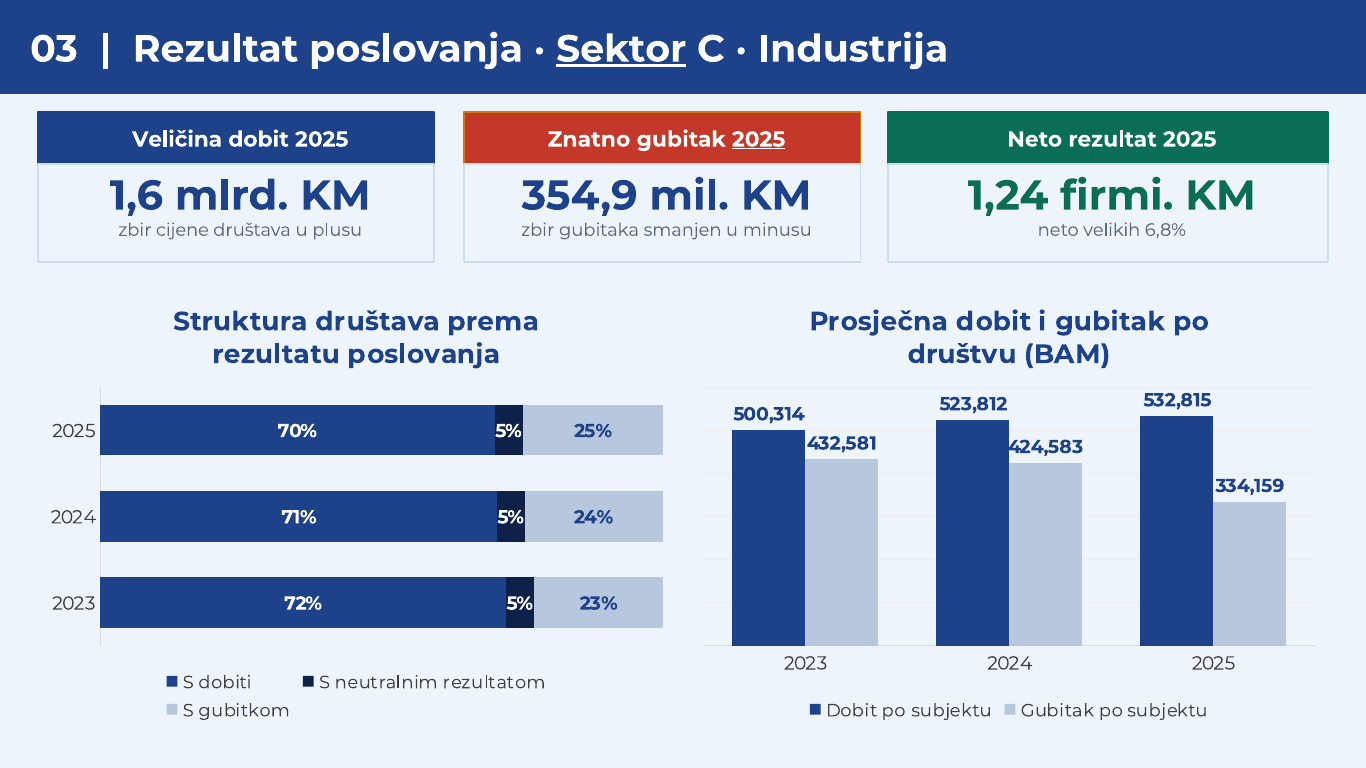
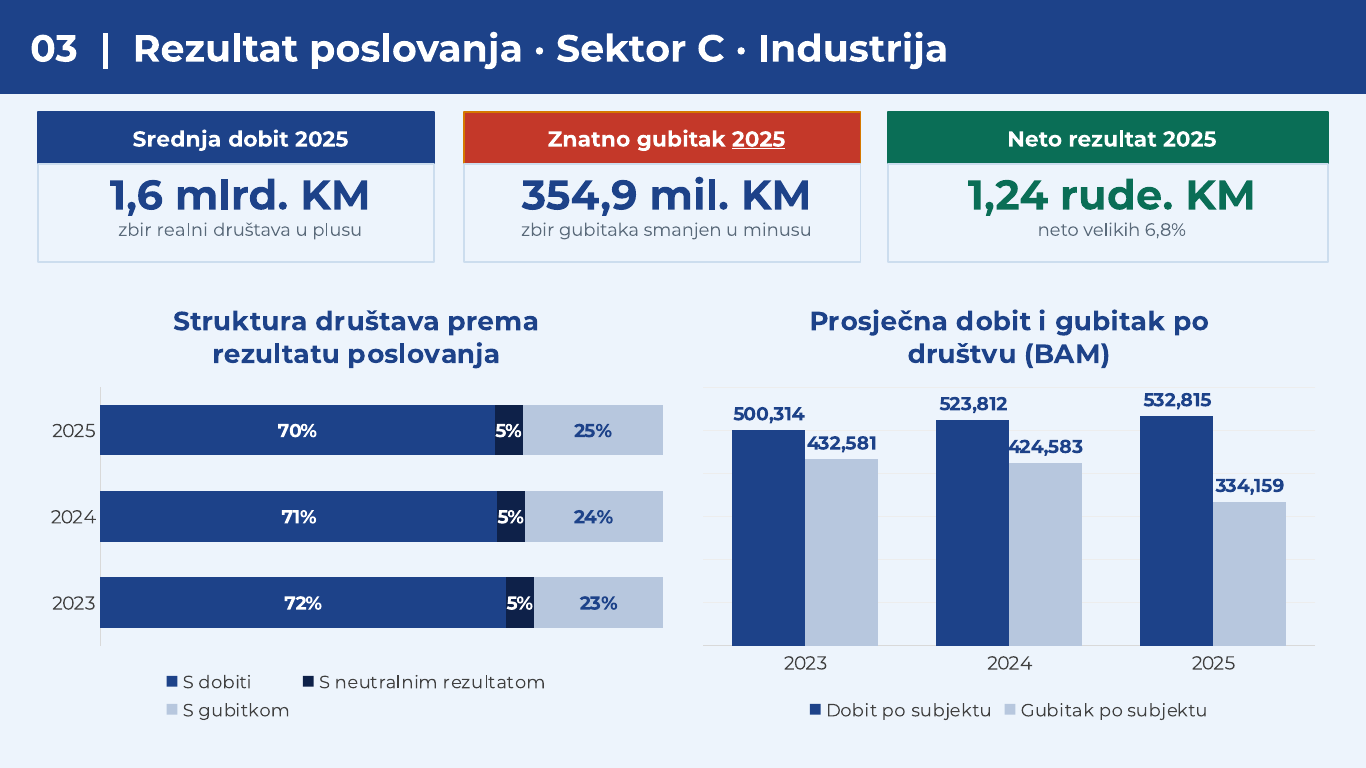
Sektor underline: present -> none
Veličina: Veličina -> Srednja
firmi: firmi -> rude
cijene: cijene -> realni
